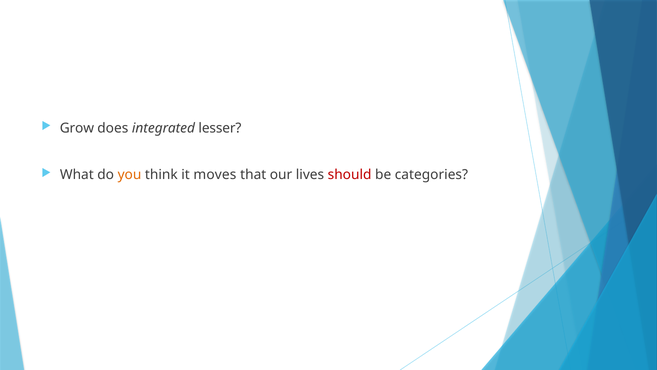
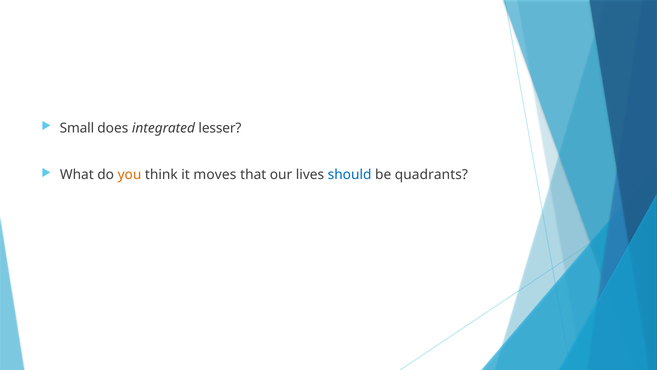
Grow: Grow -> Small
should colour: red -> blue
categories: categories -> quadrants
